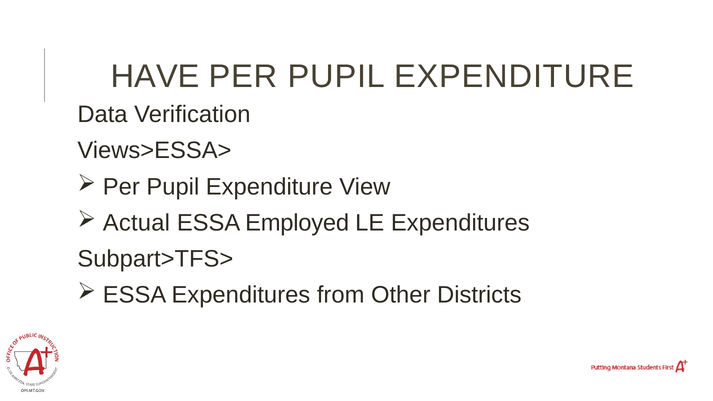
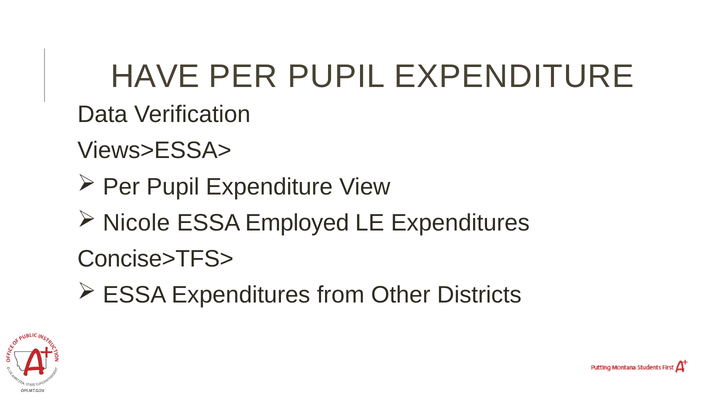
Actual: Actual -> Nicole
Subpart>TFS>: Subpart>TFS> -> Concise>TFS>
